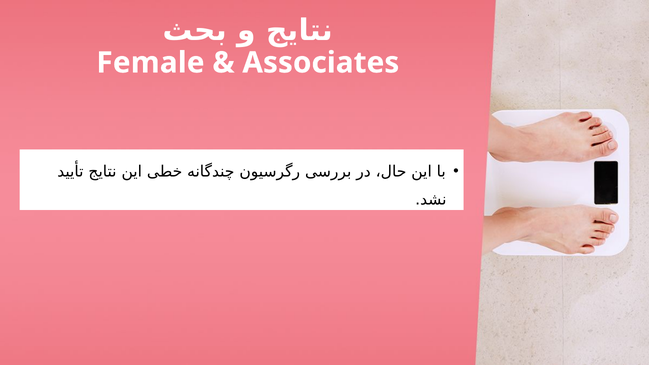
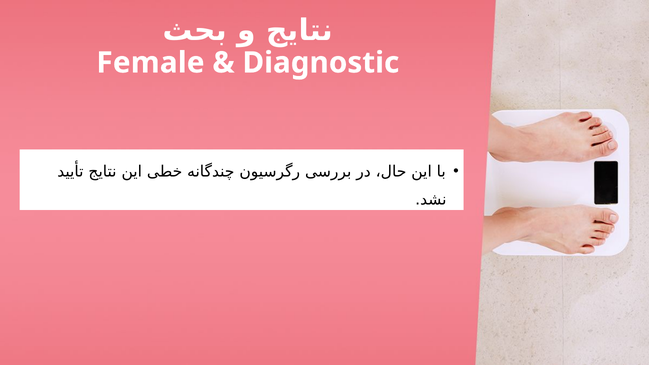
Associates: Associates -> Diagnostic
